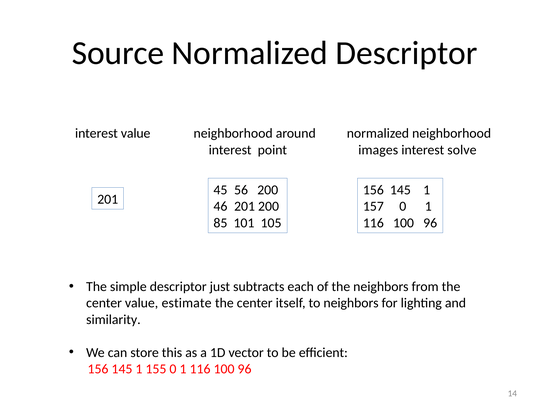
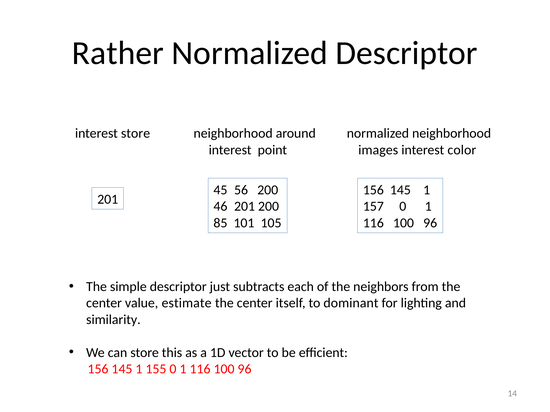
Source: Source -> Rather
interest value: value -> store
solve: solve -> color
to neighbors: neighbors -> dominant
